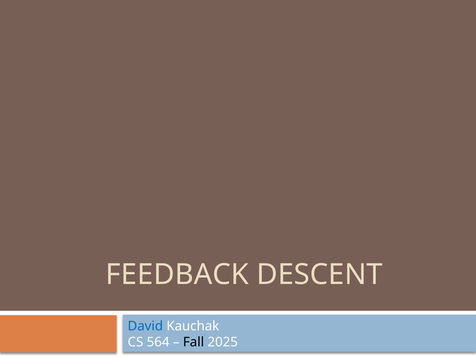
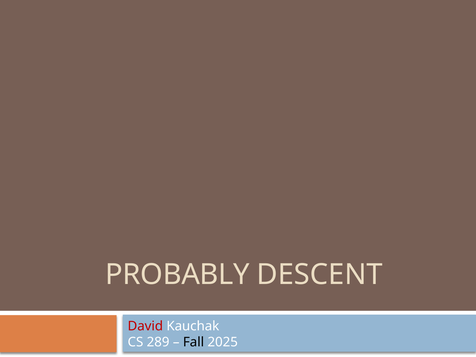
FEEDBACK: FEEDBACK -> PROBABLY
David colour: blue -> red
564: 564 -> 289
